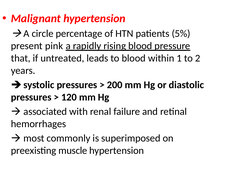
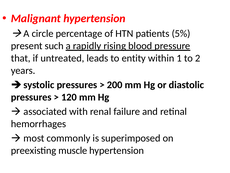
pink: pink -> such
to blood: blood -> entity
